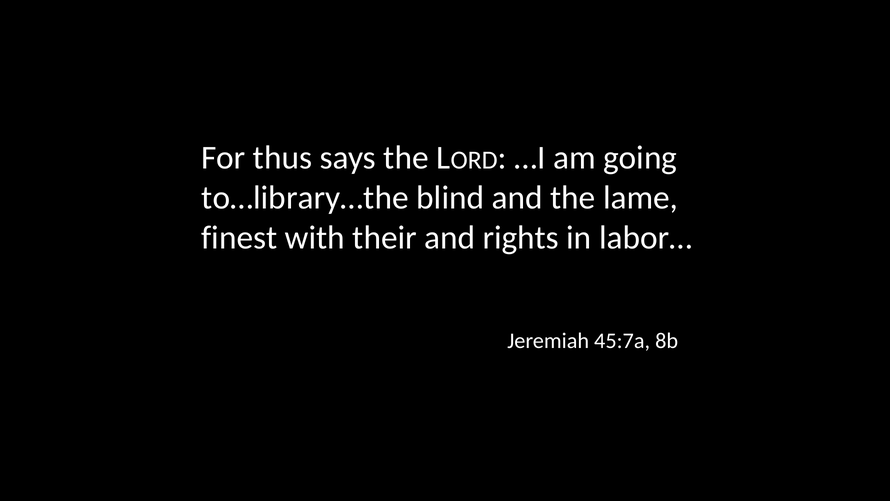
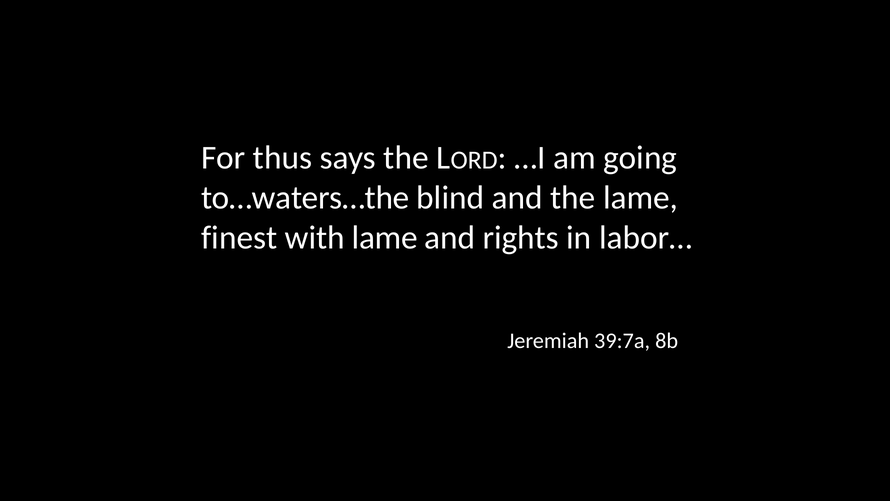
to…library…the: to…library…the -> to…waters…the
with their: their -> lame
45:7a: 45:7a -> 39:7a
